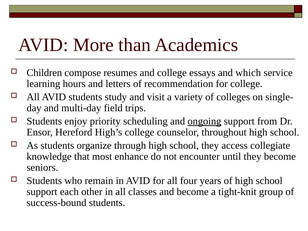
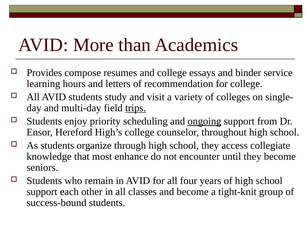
Children: Children -> Provides
which: which -> binder
trips underline: none -> present
